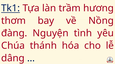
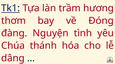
Nồng: Nồng -> Đóng
